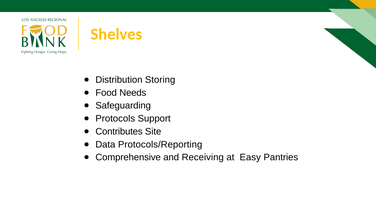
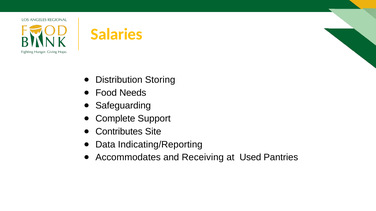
Shelves: Shelves -> Salaries
Protocols: Protocols -> Complete
Protocols/Reporting: Protocols/Reporting -> Indicating/Reporting
Comprehensive: Comprehensive -> Accommodates
Easy: Easy -> Used
